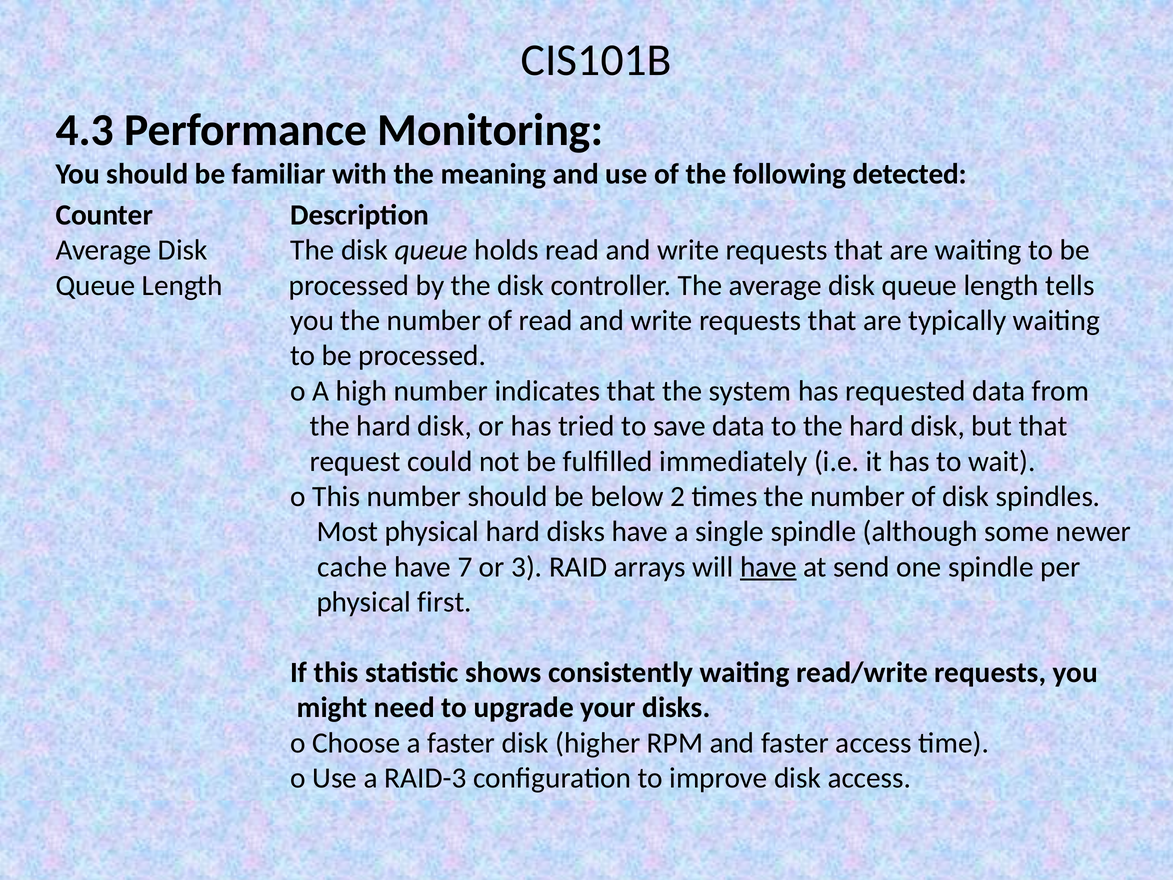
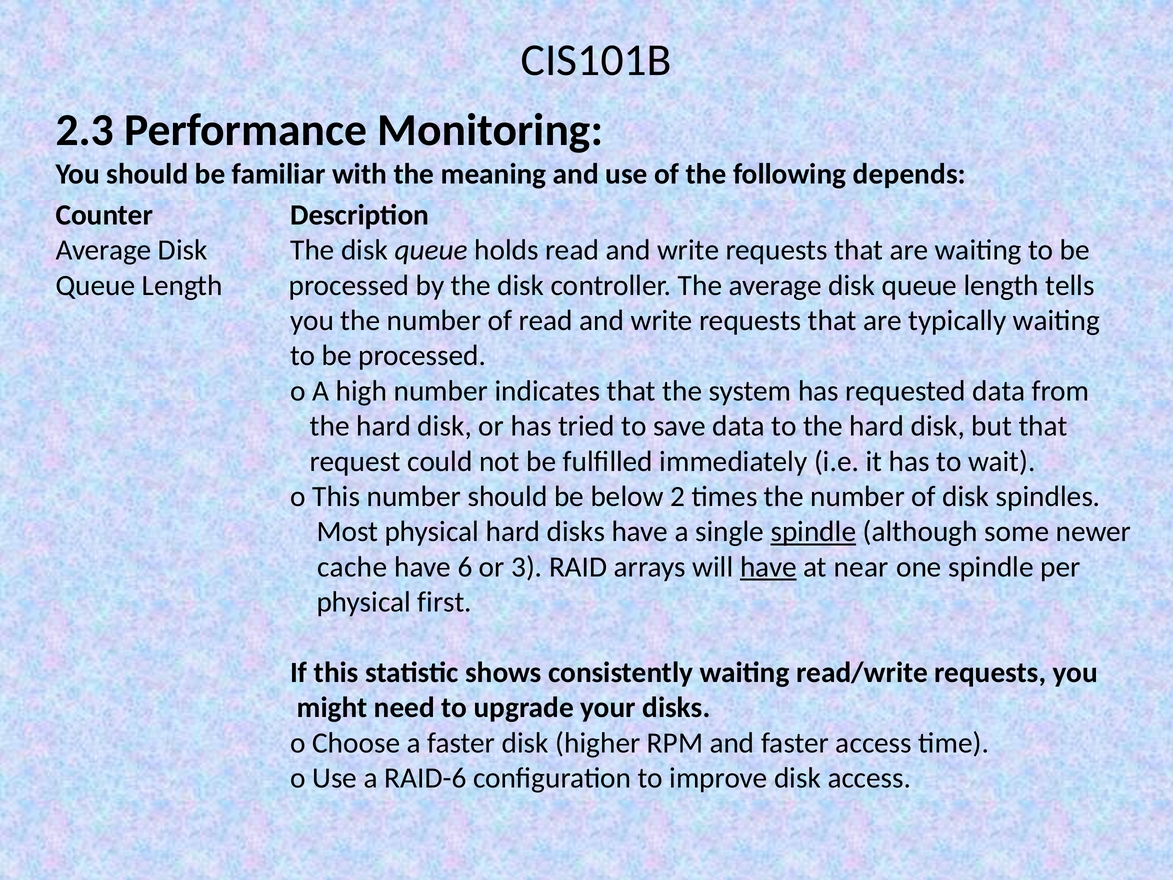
4.3: 4.3 -> 2.3
detected: detected -> depends
spindle at (813, 532) underline: none -> present
7: 7 -> 6
send: send -> near
RAID-3: RAID-3 -> RAID-6
